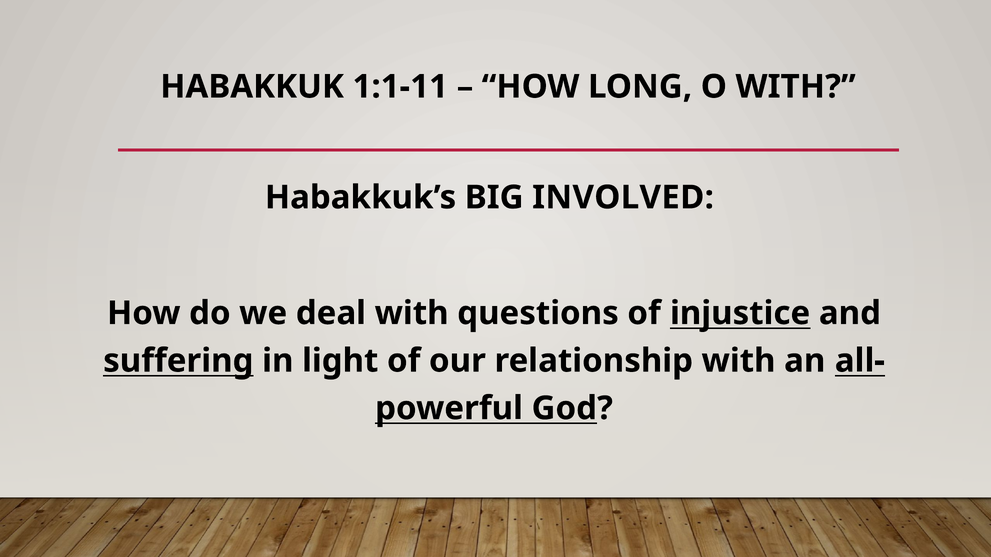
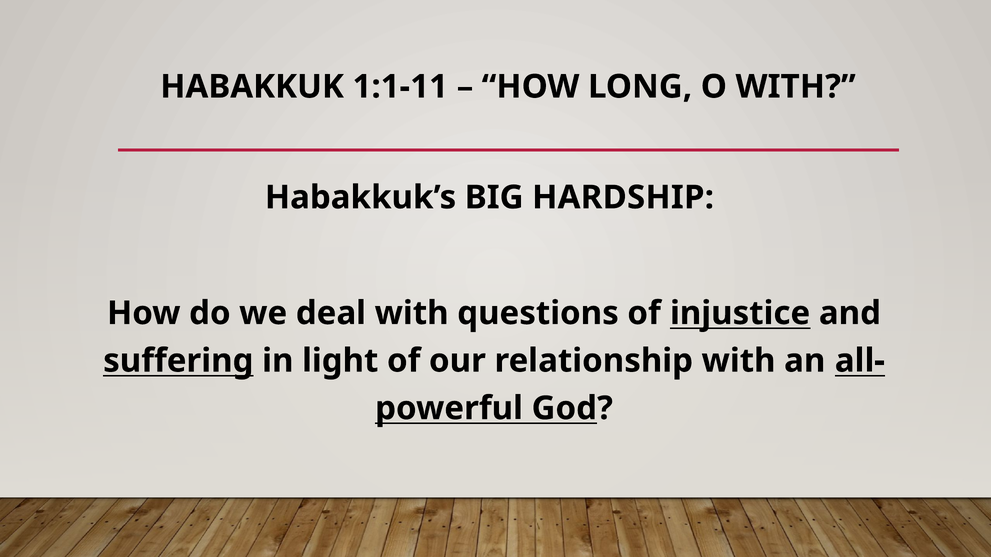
INVOLVED: INVOLVED -> HARDSHIP
